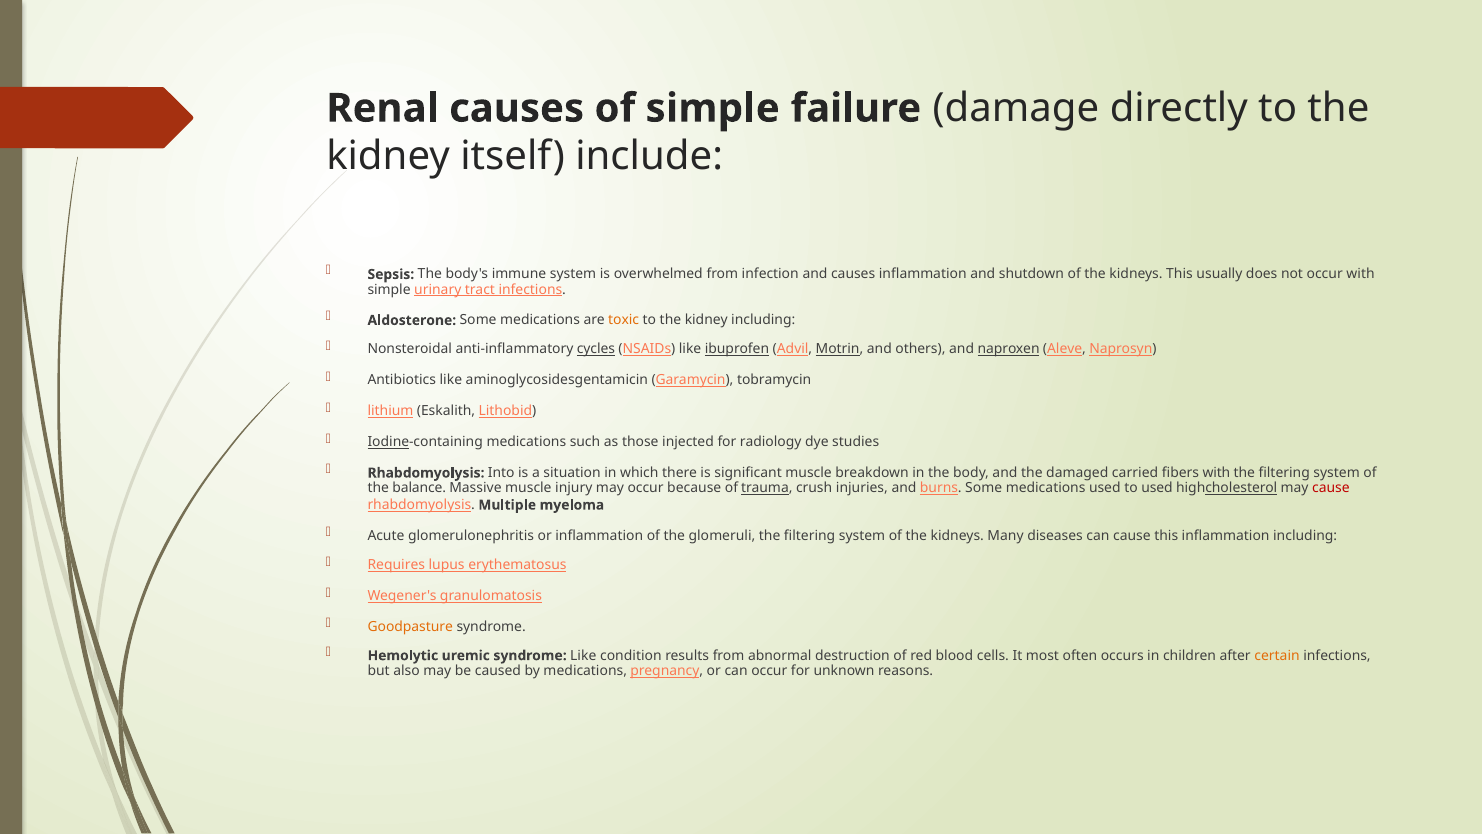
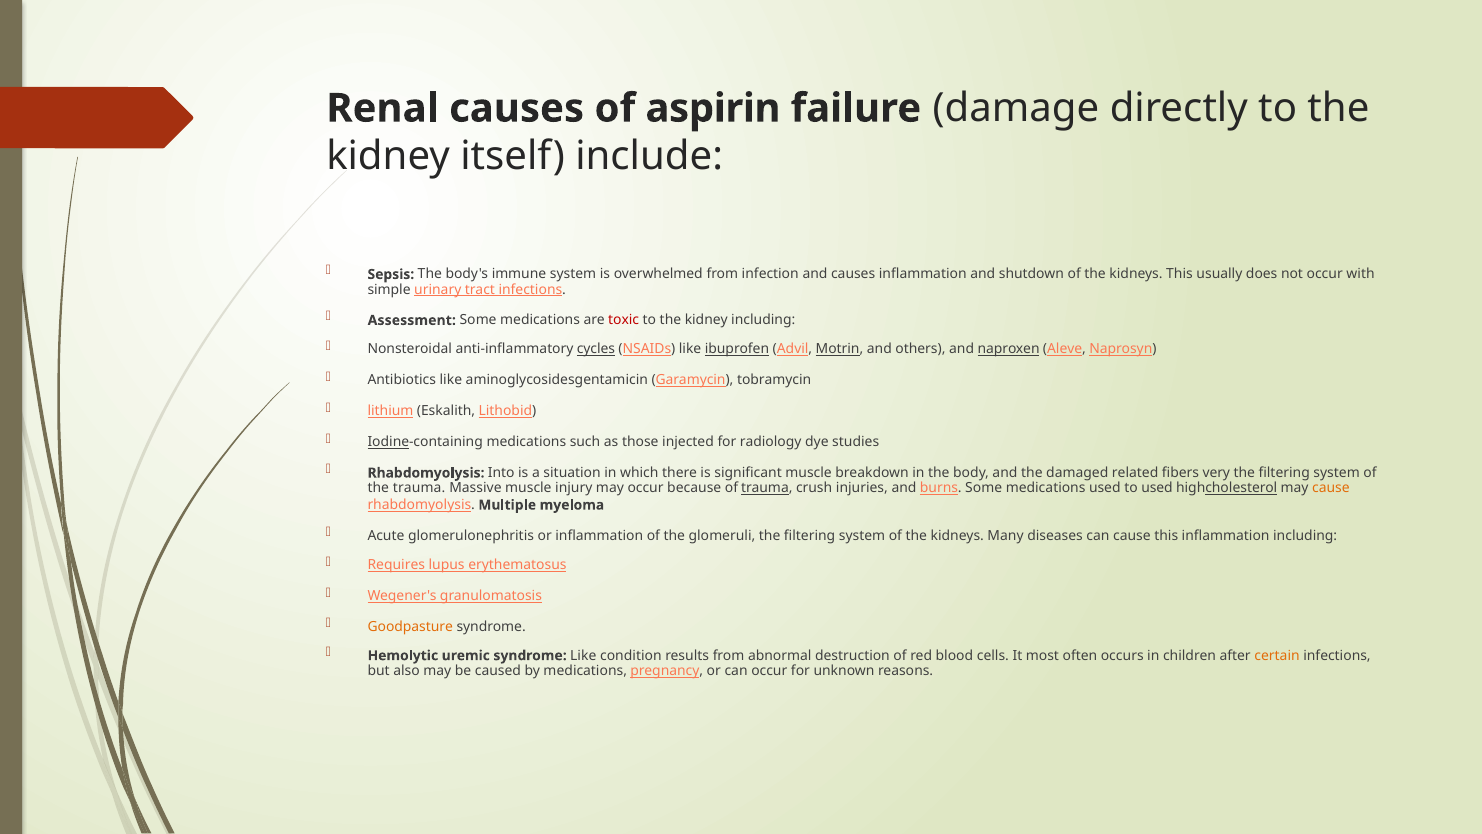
of simple: simple -> aspirin
Aldosterone: Aldosterone -> Assessment
toxic colour: orange -> red
carried: carried -> related
fibers with: with -> very
the balance: balance -> trauma
cause at (1331, 488) colour: red -> orange
